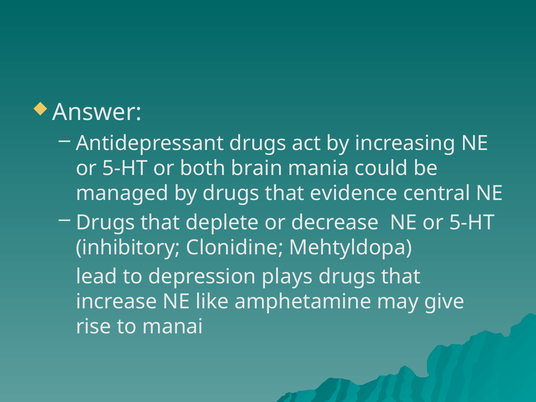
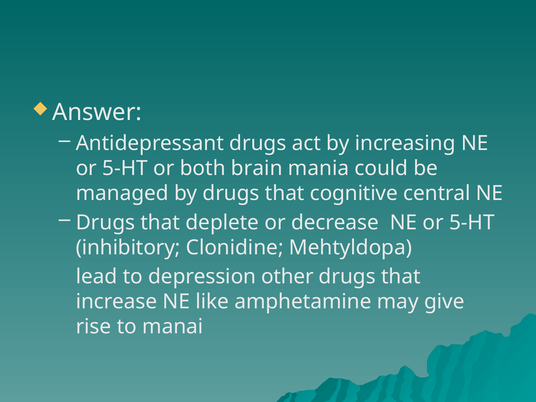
evidence: evidence -> cognitive
plays: plays -> other
